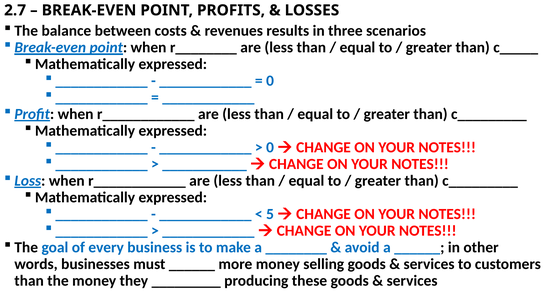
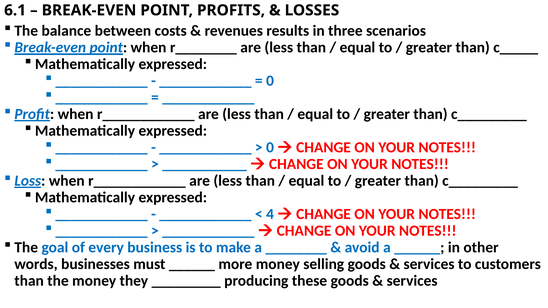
2.7: 2.7 -> 6.1
5: 5 -> 4
